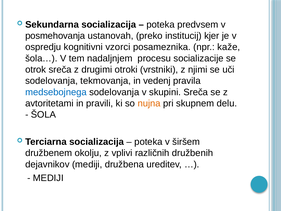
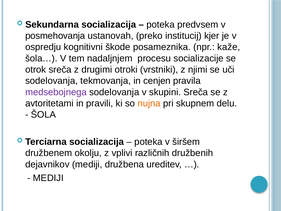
vzorci: vzorci -> škode
vedenj: vedenj -> cenjen
medsebojnega colour: blue -> purple
